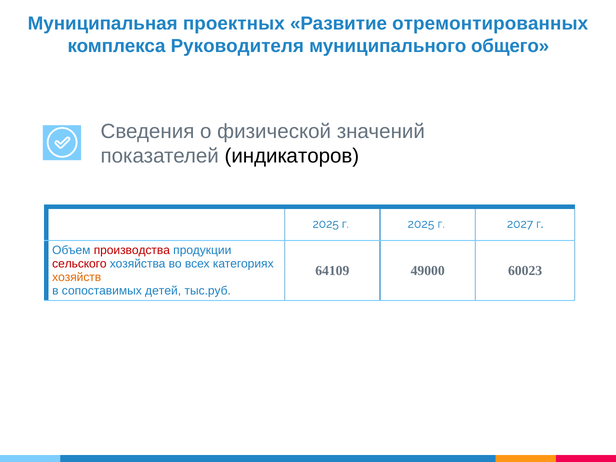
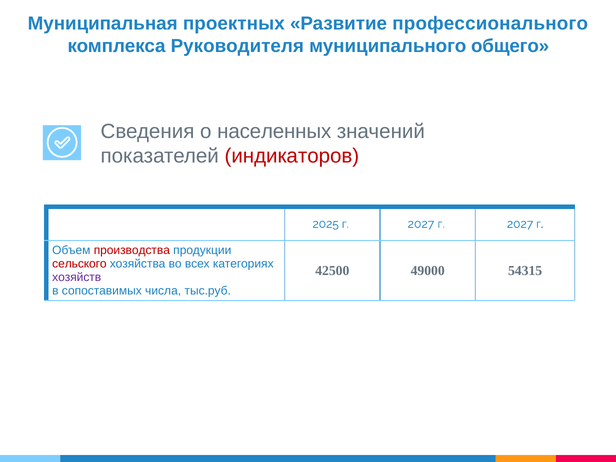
отремонтированных: отремонтированных -> профессионального
физической: физической -> населенных
индикаторов colour: black -> red
2025 г 2025: 2025 -> 2027
64109: 64109 -> 42500
60023: 60023 -> 54315
хозяйств colour: orange -> purple
детей: детей -> числа
